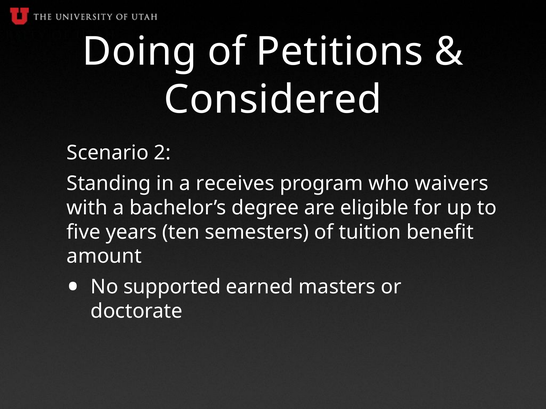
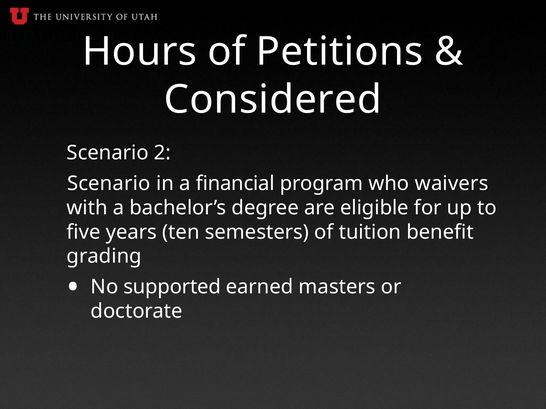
Doing: Doing -> Hours
Standing at (109, 184): Standing -> Scenario
receives: receives -> financial
amount: amount -> grading
